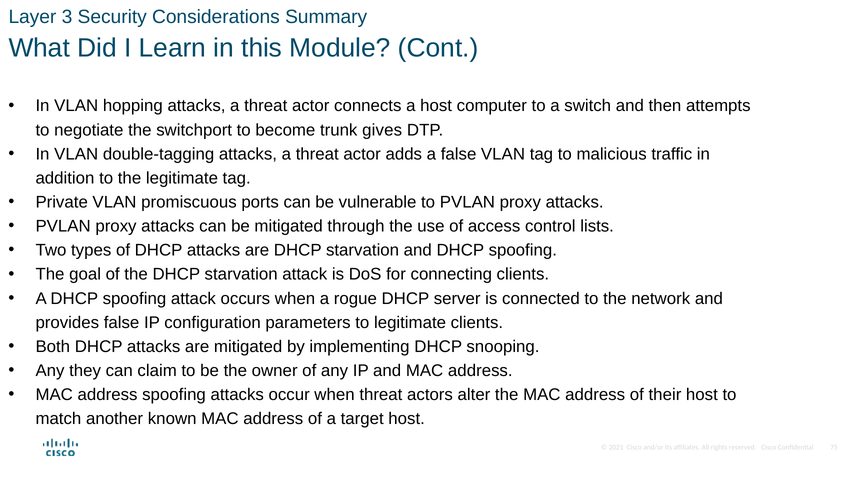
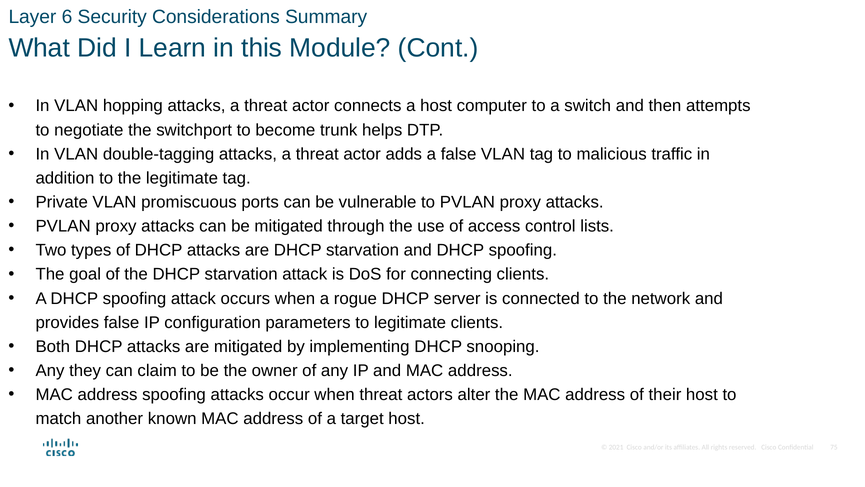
3: 3 -> 6
gives: gives -> helps
